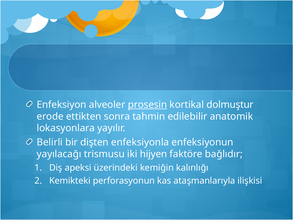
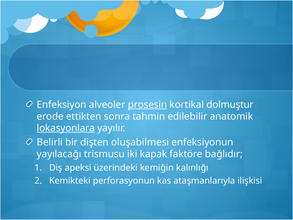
lokasyonlara underline: none -> present
enfeksiyonla: enfeksiyonla -> oluşabilmesi
hijyen: hijyen -> kapak
